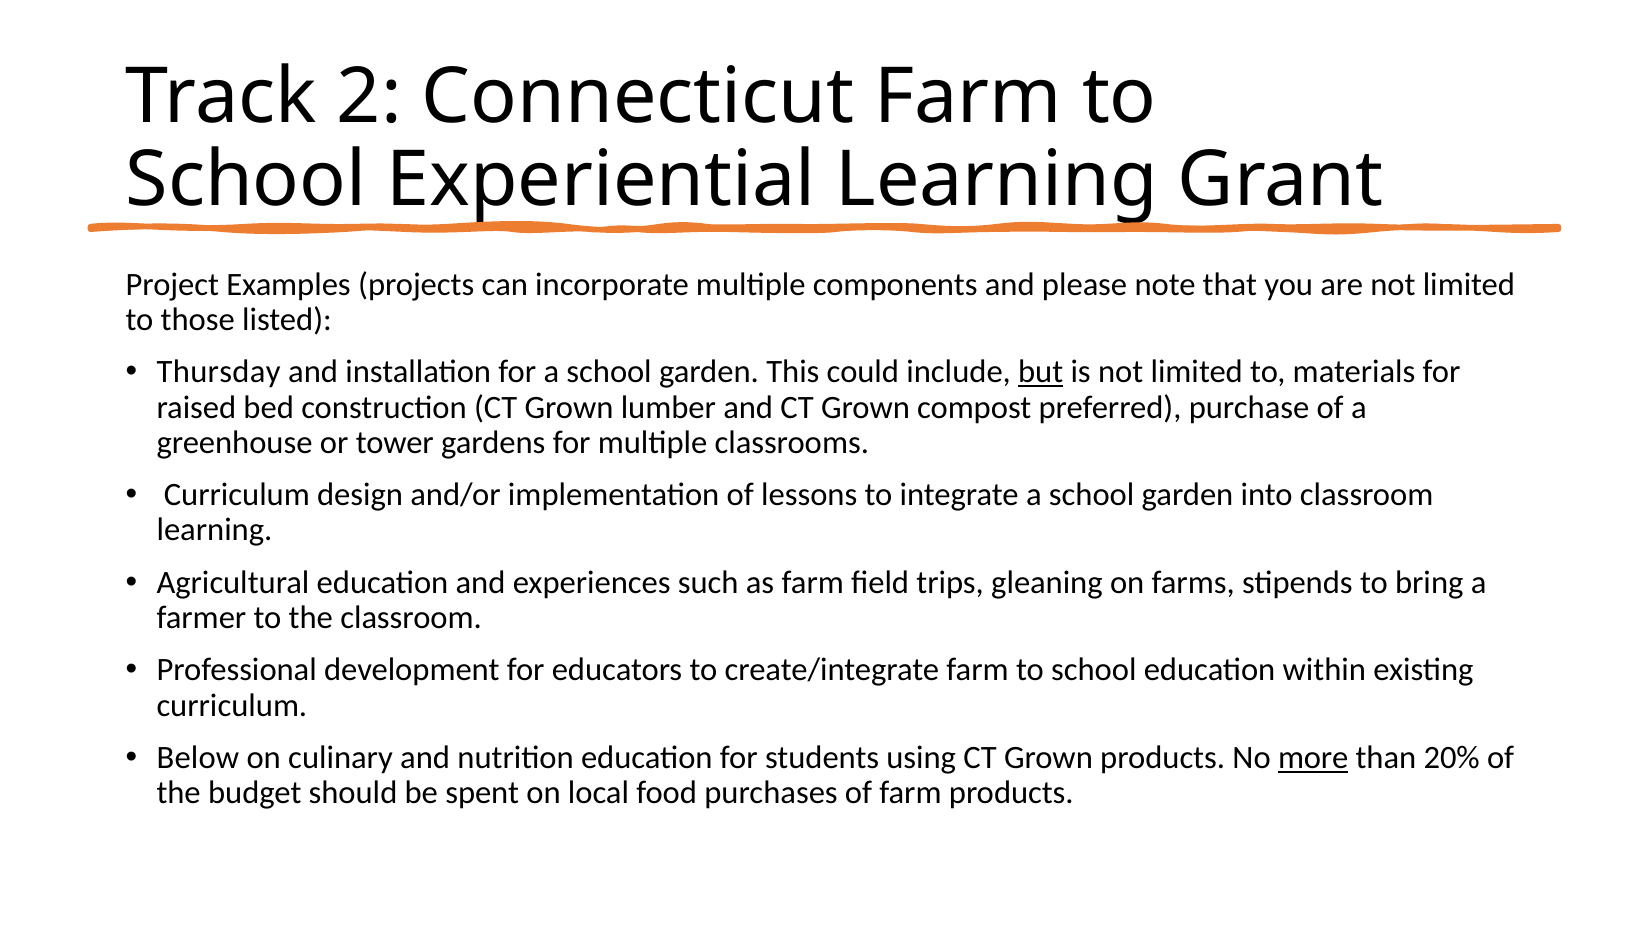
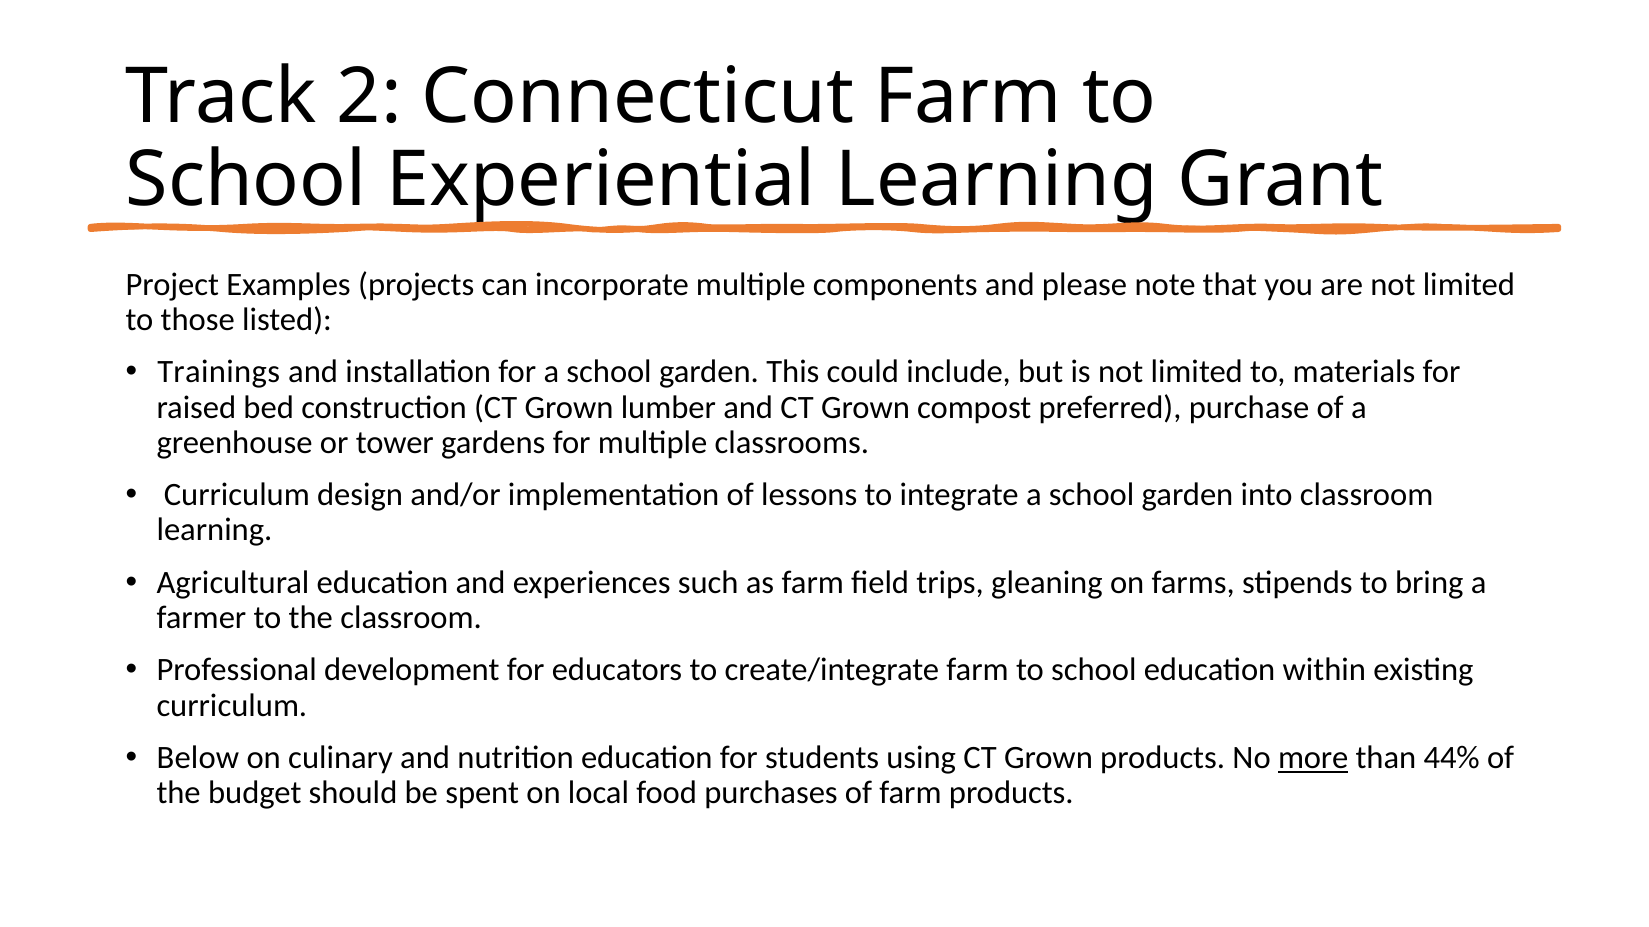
Thursday: Thursday -> Trainings
but underline: present -> none
20%: 20% -> 44%
